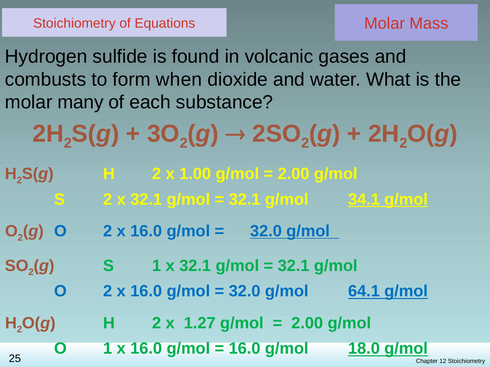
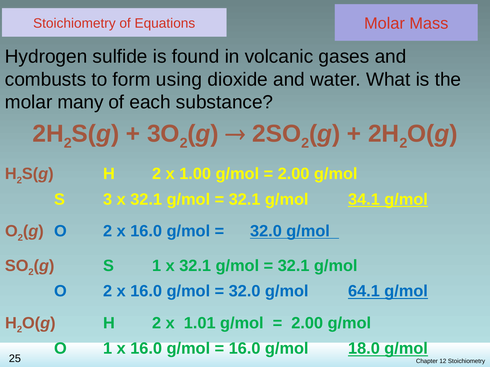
when: when -> using
S 2: 2 -> 3
1.27: 1.27 -> 1.01
